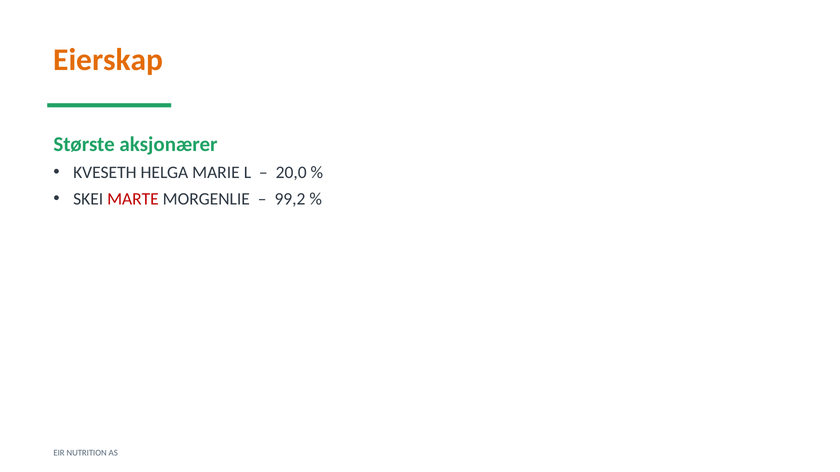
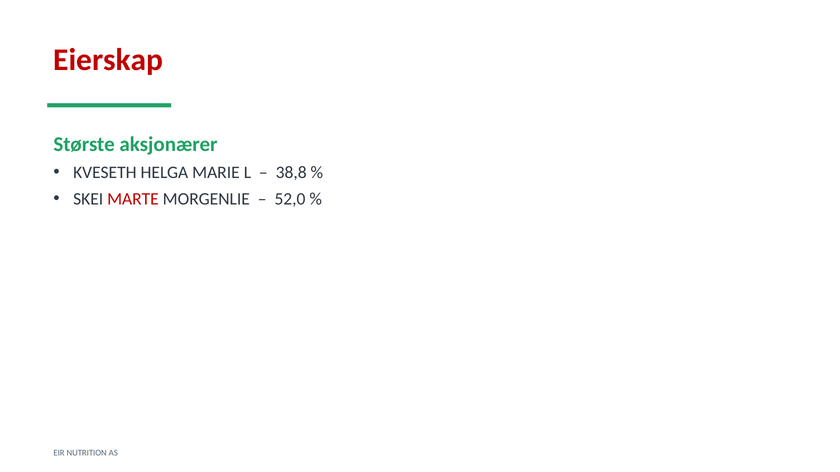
Eierskap colour: orange -> red
20,0: 20,0 -> 38,8
99,2: 99,2 -> 52,0
